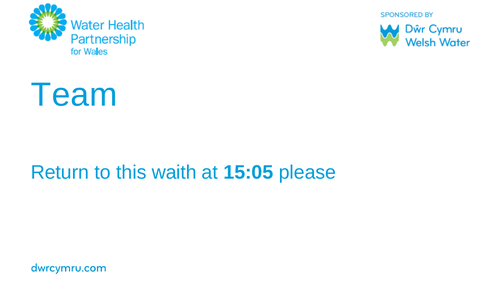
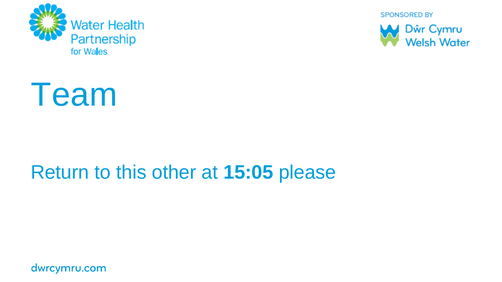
waith: waith -> other
